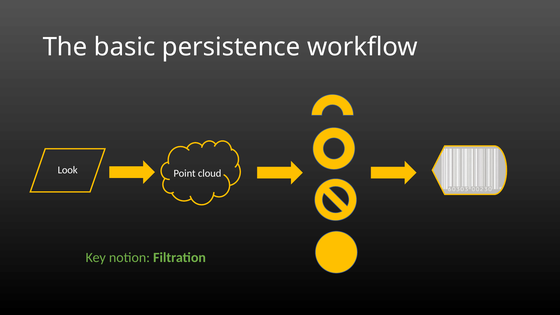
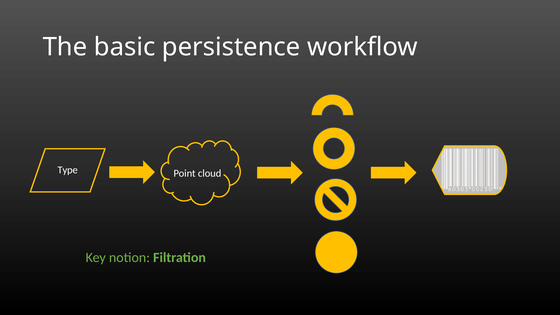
Look: Look -> Type
